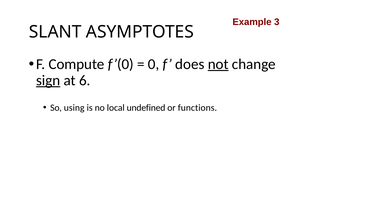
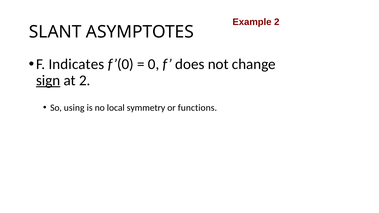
Example 3: 3 -> 2
Compute: Compute -> Indicates
not underline: present -> none
at 6: 6 -> 2
undefined: undefined -> symmetry
